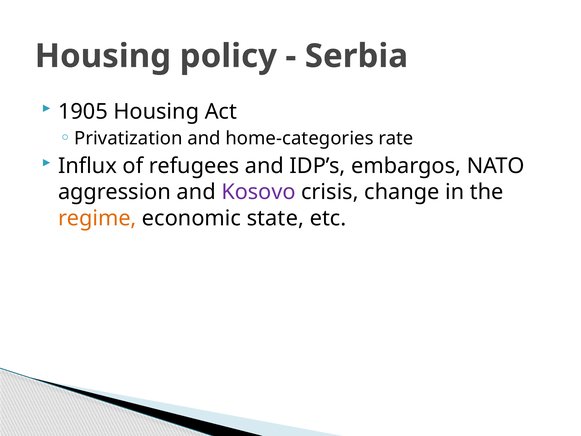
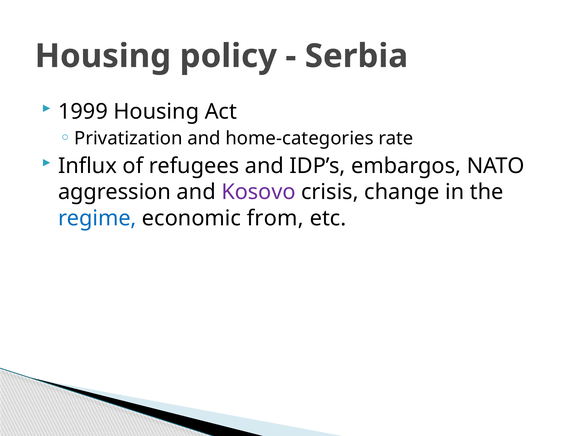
1905: 1905 -> 1999
regime colour: orange -> blue
state: state -> from
